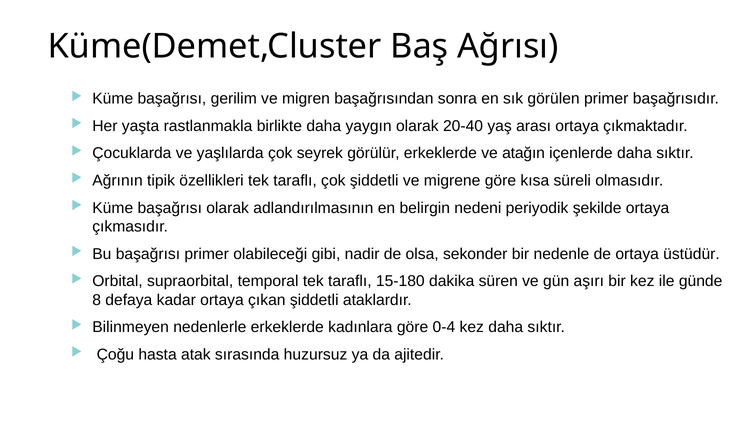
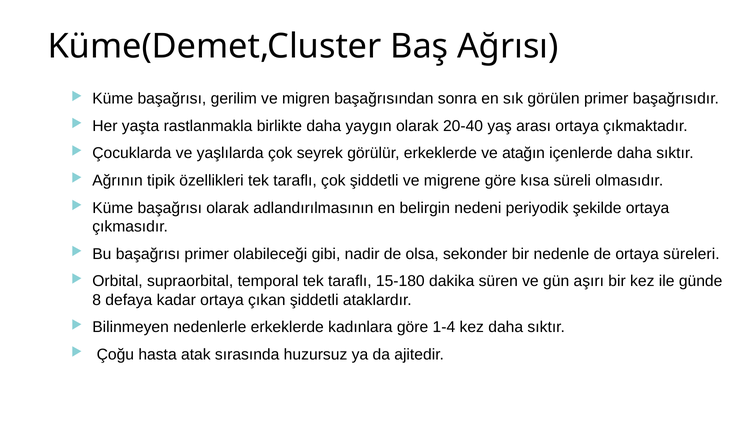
üstüdür: üstüdür -> süreleri
0-4: 0-4 -> 1-4
